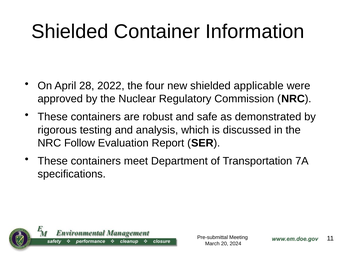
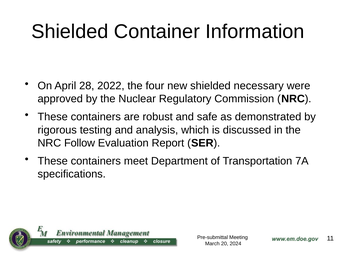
applicable: applicable -> necessary
